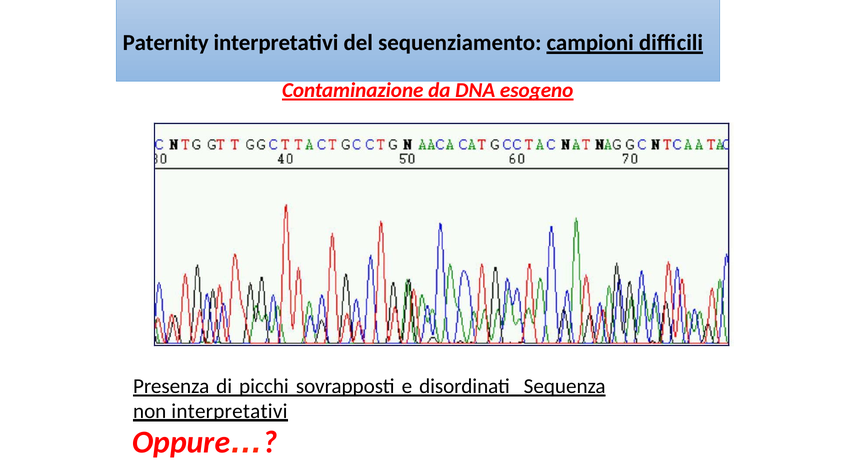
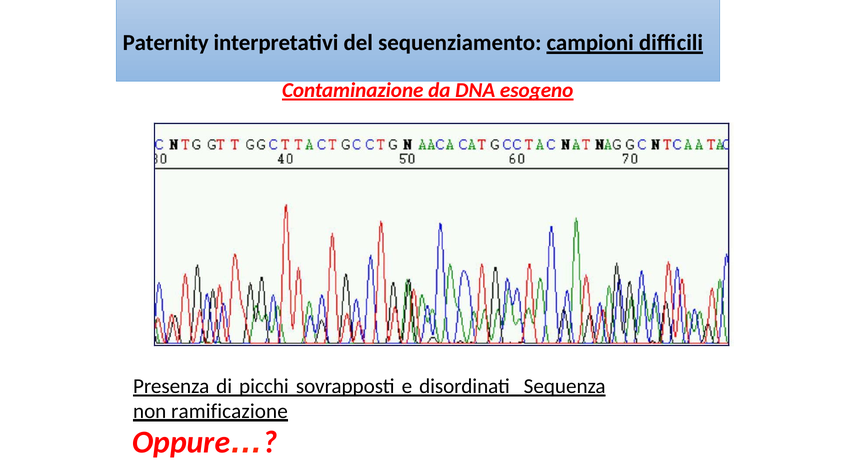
non interpretativi: interpretativi -> ramificazione
